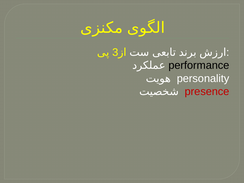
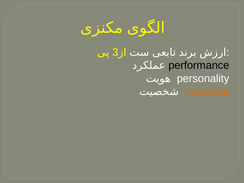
presence colour: red -> orange
